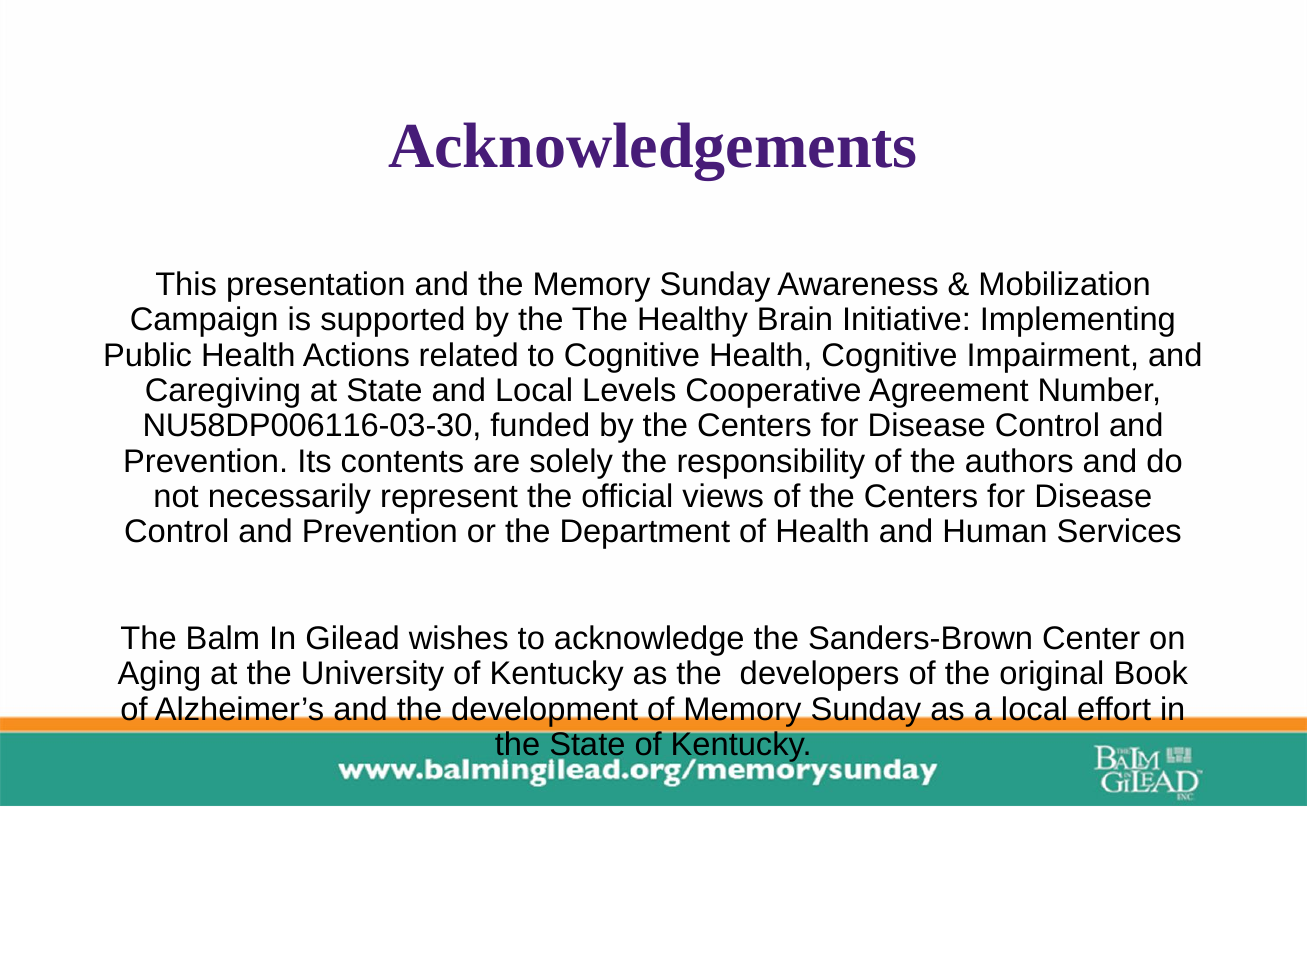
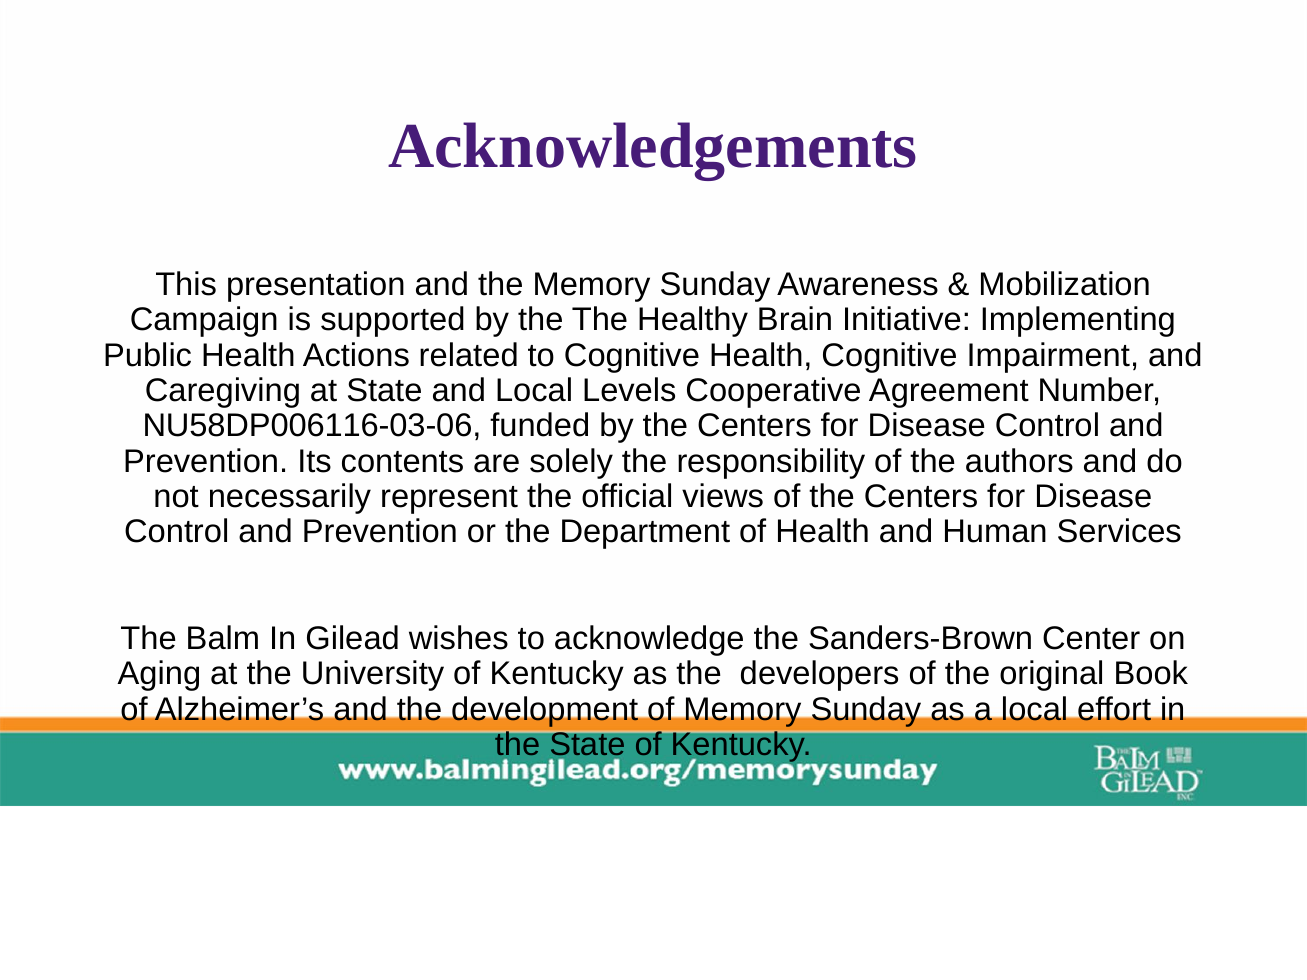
NU58DP006116-03-30: NU58DP006116-03-30 -> NU58DP006116-03-06
